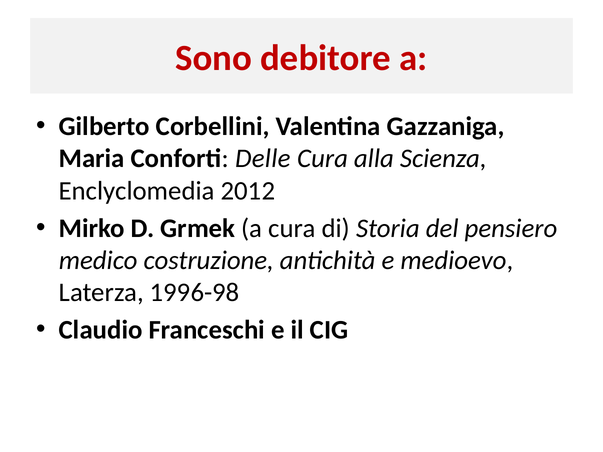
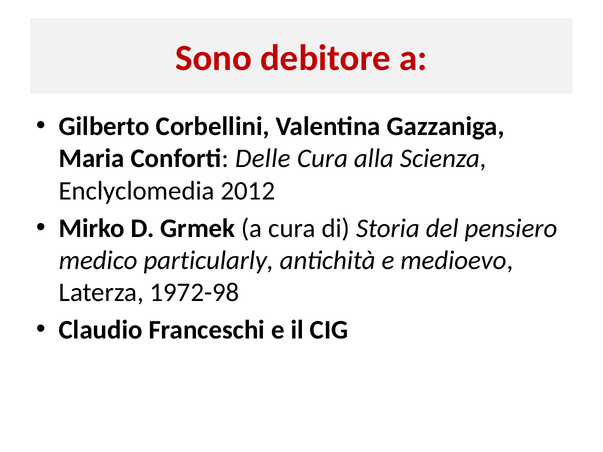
costruzione: costruzione -> particularly
1996-98: 1996-98 -> 1972-98
